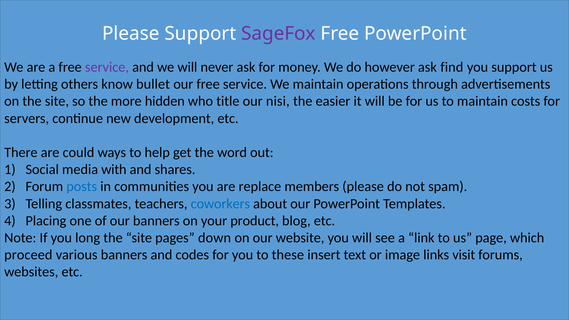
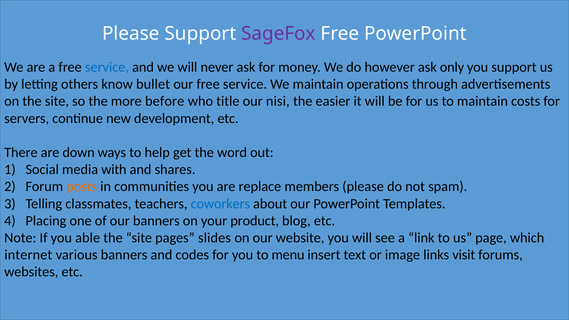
service at (107, 67) colour: purple -> blue
find: find -> only
hidden: hidden -> before
could: could -> down
posts colour: blue -> orange
long: long -> able
down: down -> slides
proceed: proceed -> internet
these: these -> menu
